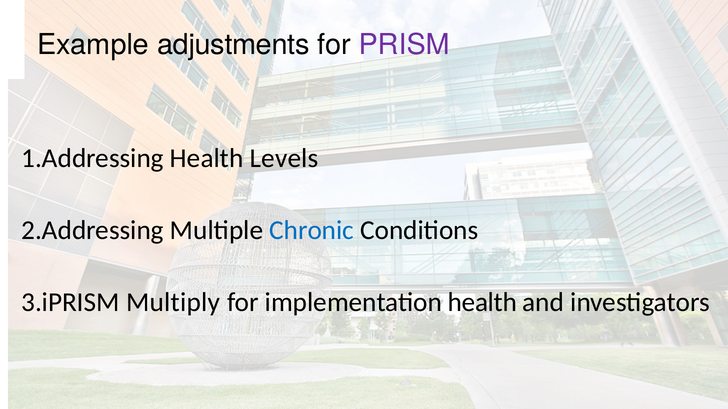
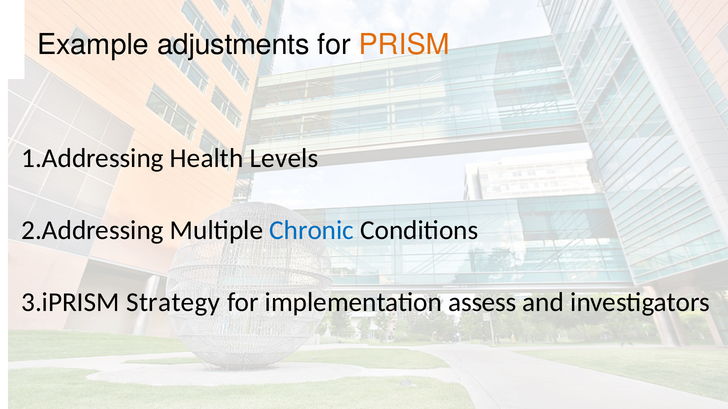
PRISM colour: purple -> orange
Multiply: Multiply -> Strategy
implementation health: health -> assess
